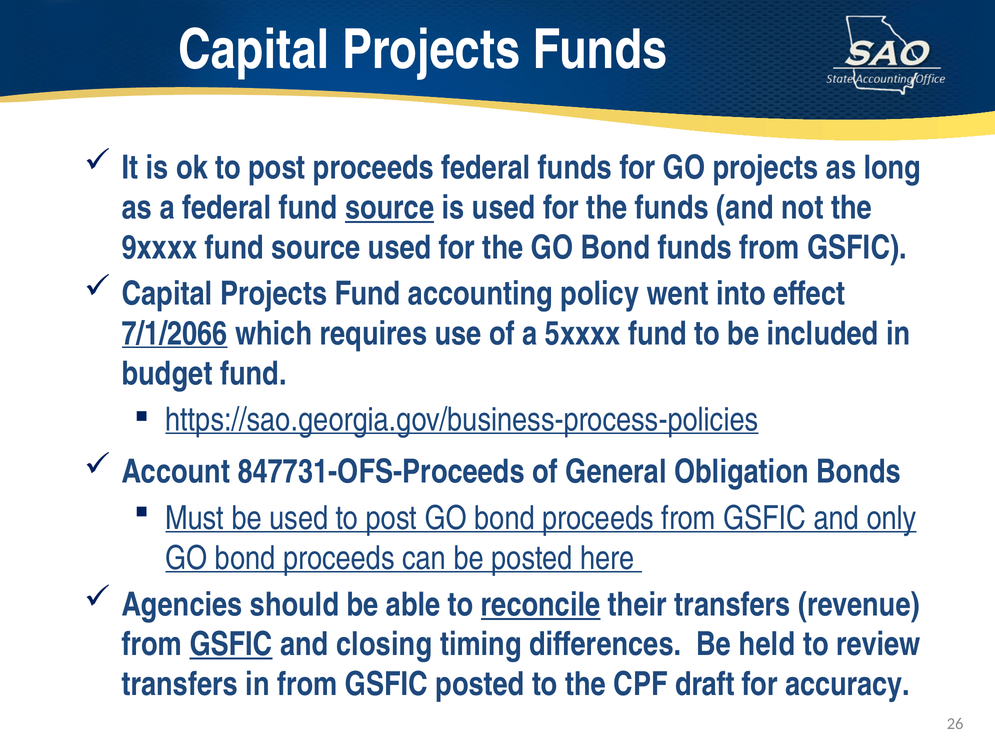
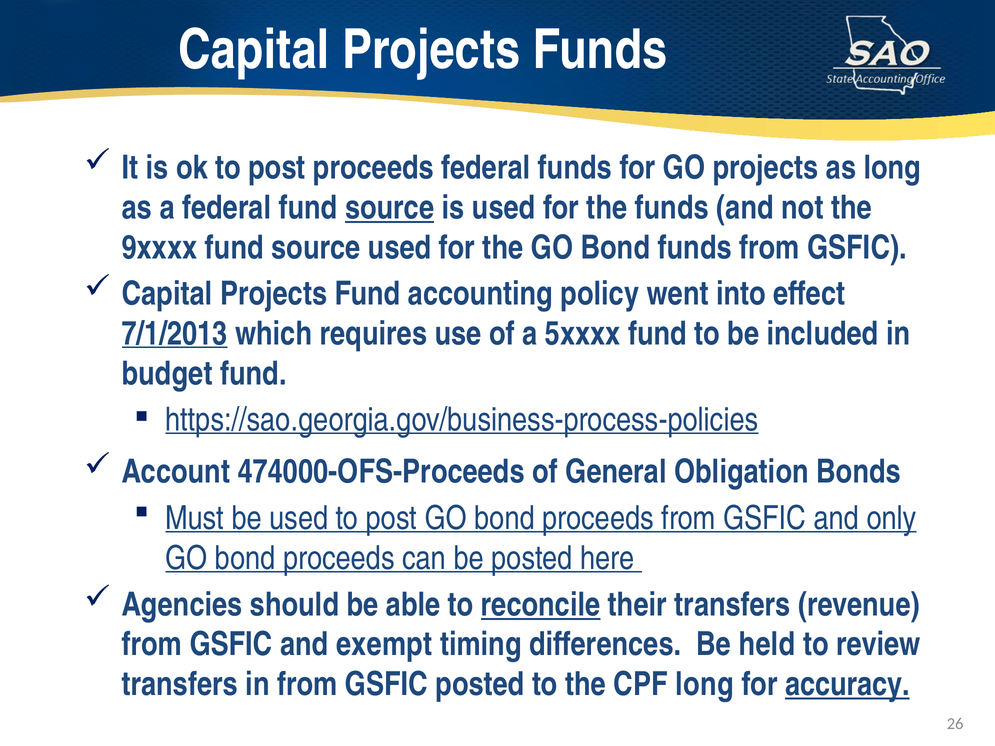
7/1/2066: 7/1/2066 -> 7/1/2013
847731-OFS-Proceeds: 847731-OFS-Proceeds -> 474000-OFS-Proceeds
GSFIC at (231, 645) underline: present -> none
closing: closing -> exempt
CPF draft: draft -> long
accuracy underline: none -> present
